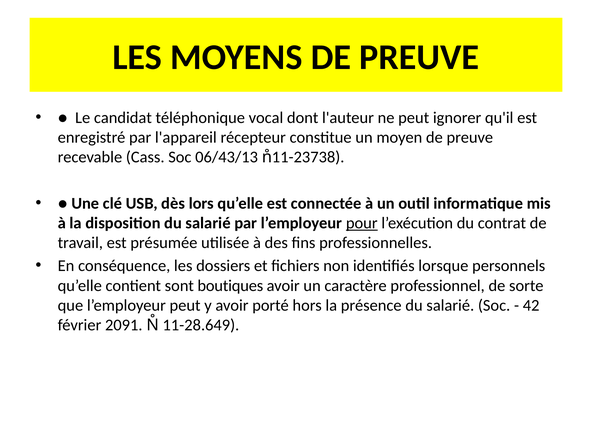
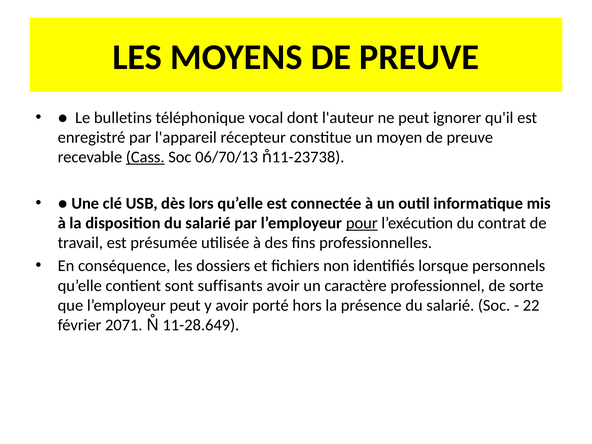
candidat: candidat -> bulletins
Cass underline: none -> present
06/43/13: 06/43/13 -> 06/70/13
boutiques: boutiques -> suffisants
42: 42 -> 22
2091: 2091 -> 2071
